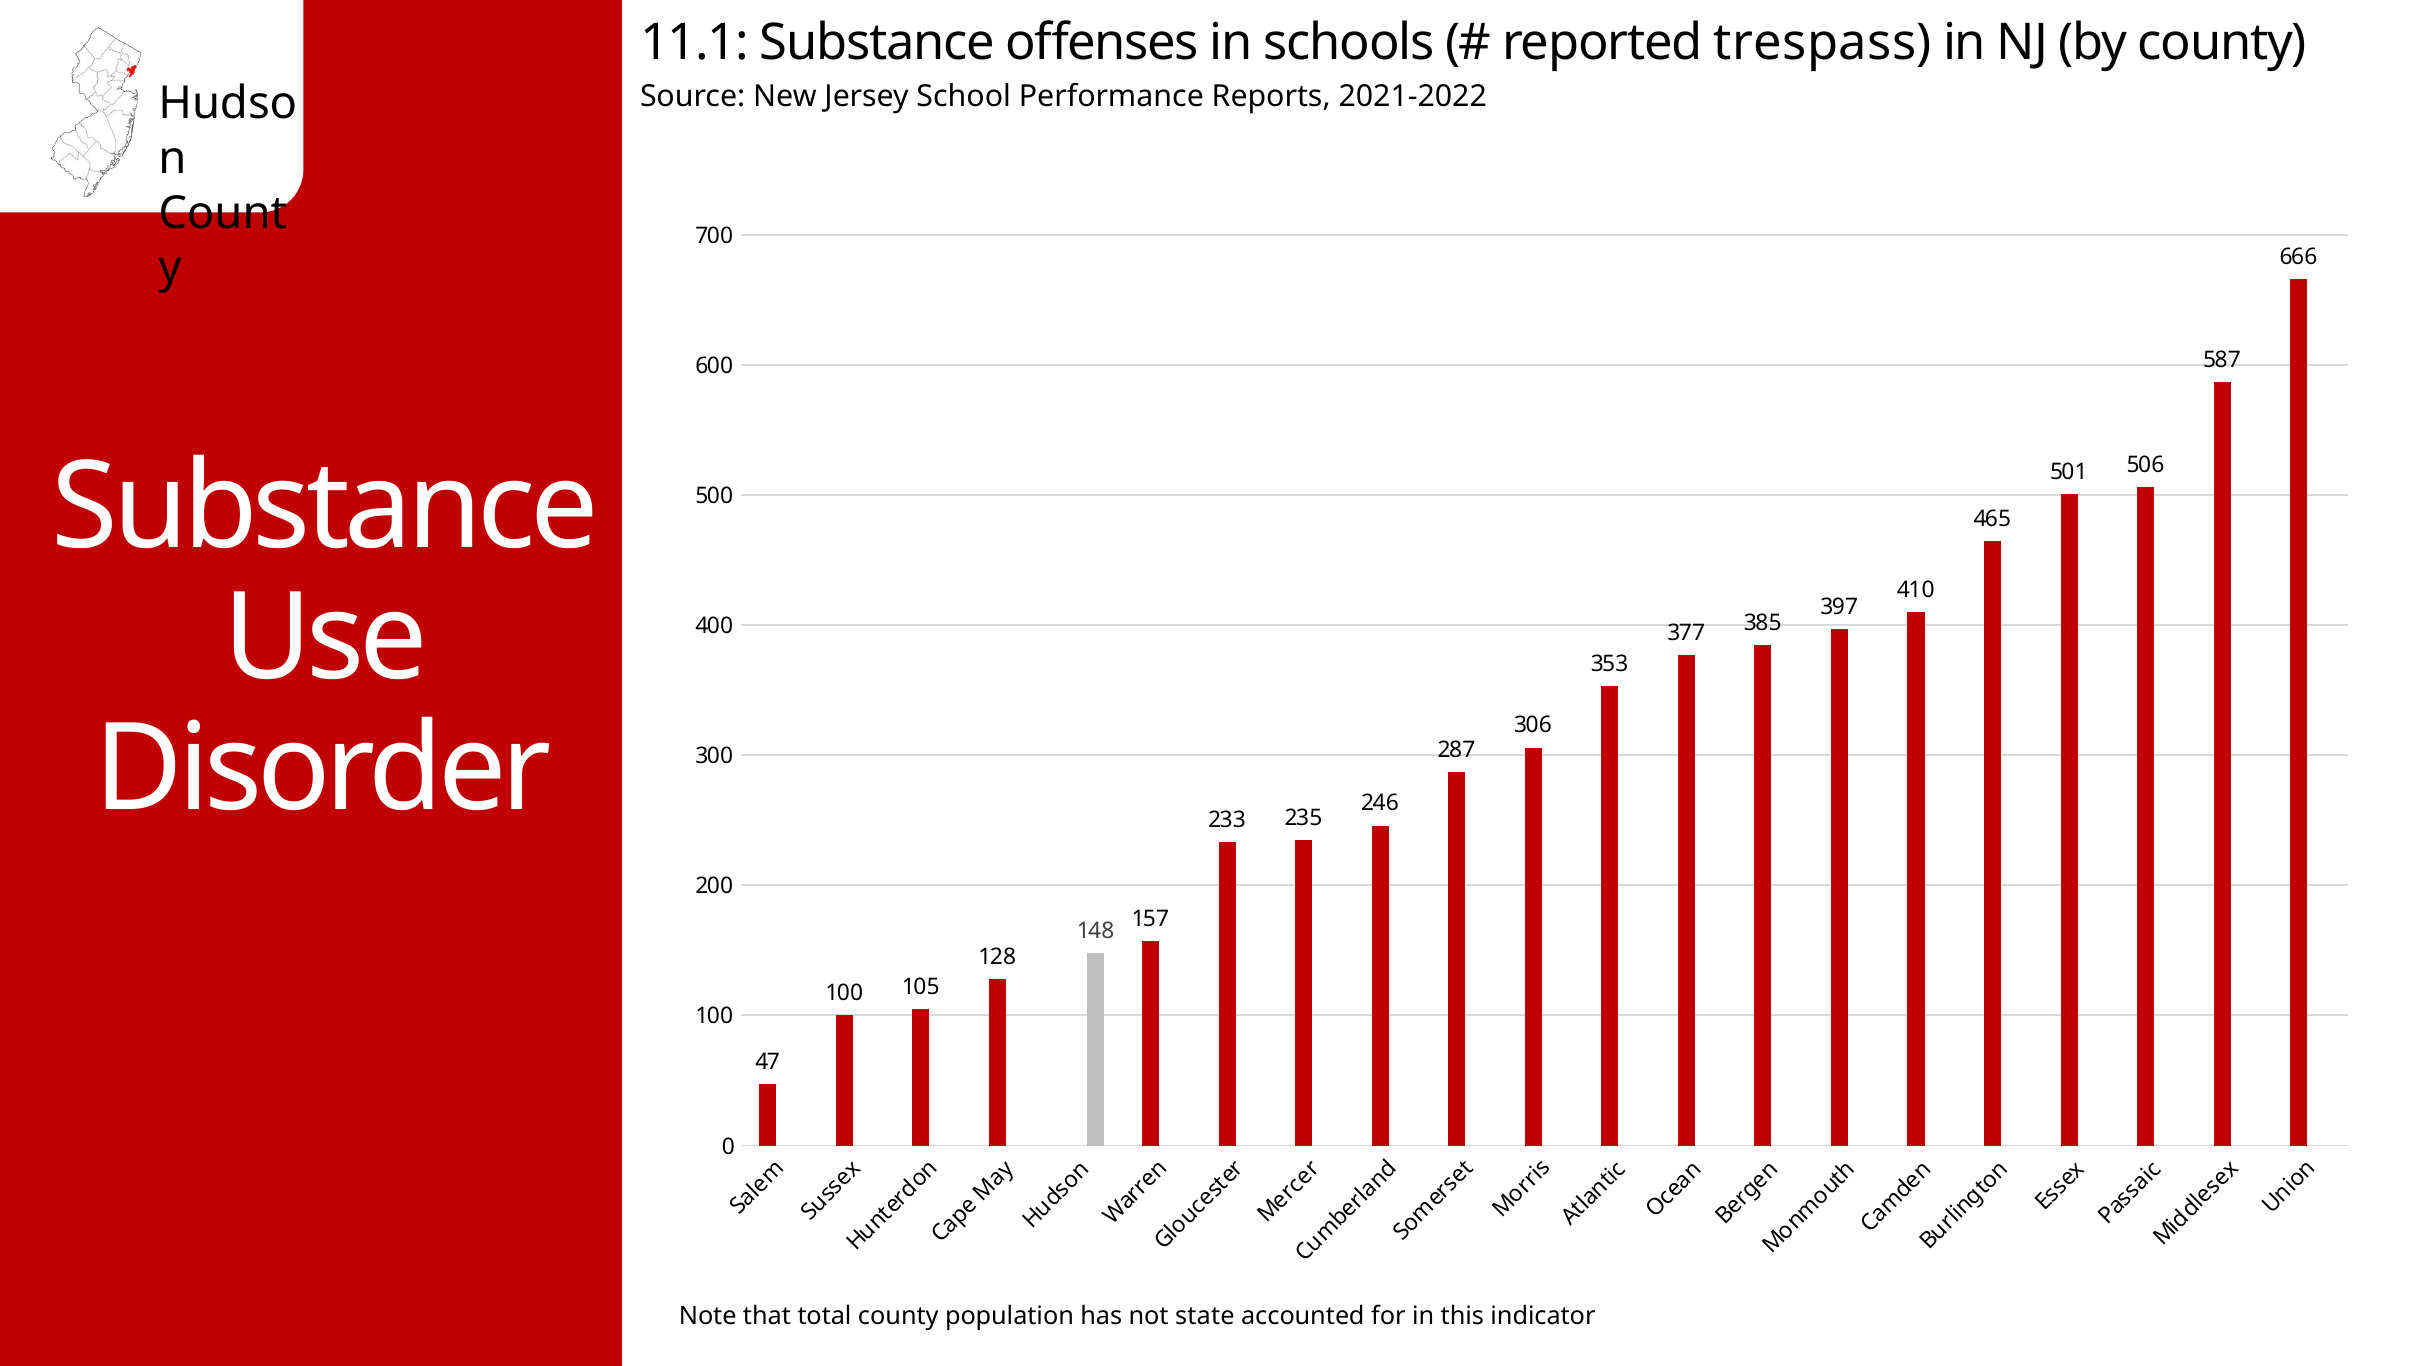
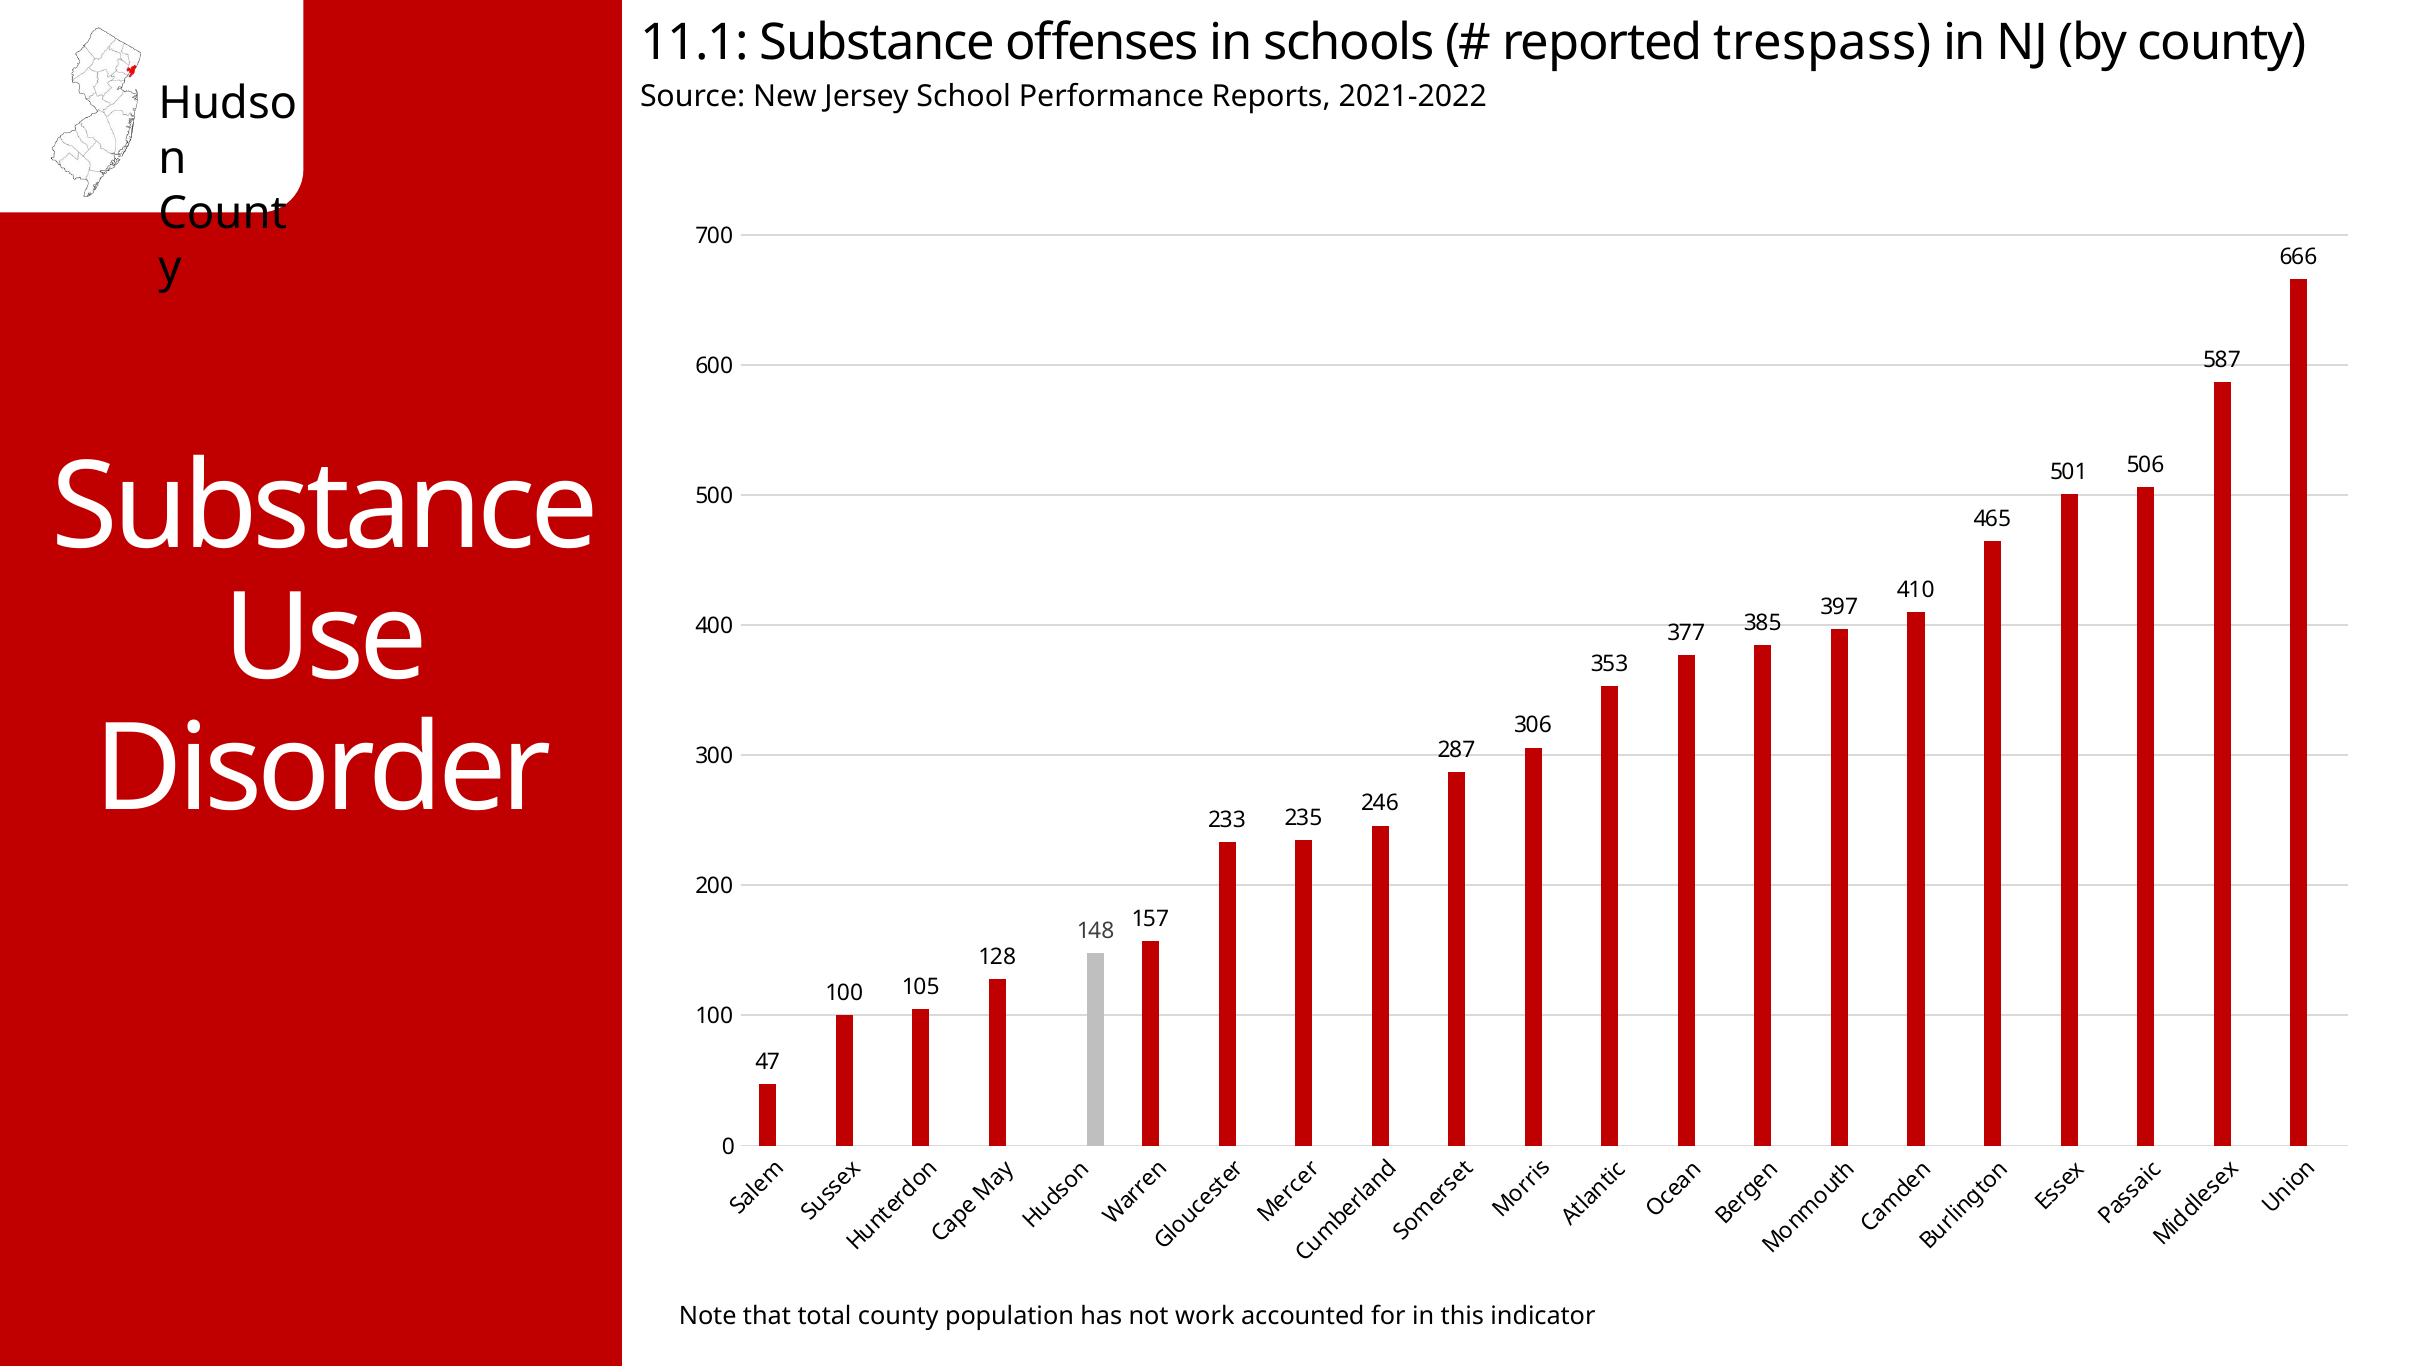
state: state -> work
